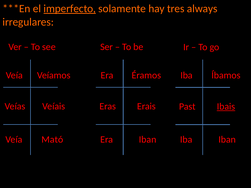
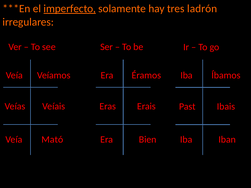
always: always -> ladrón
Ibais underline: present -> none
Iban at (148, 140): Iban -> Bien
